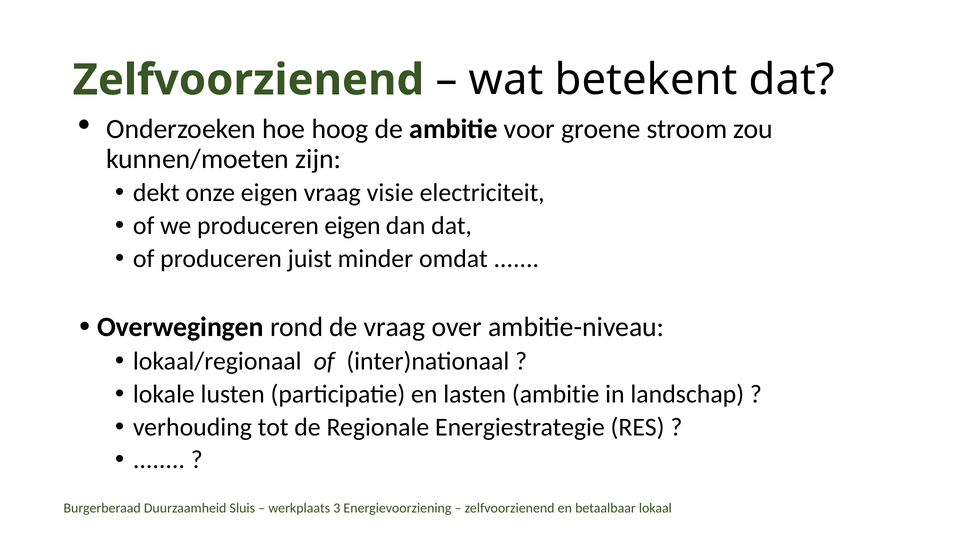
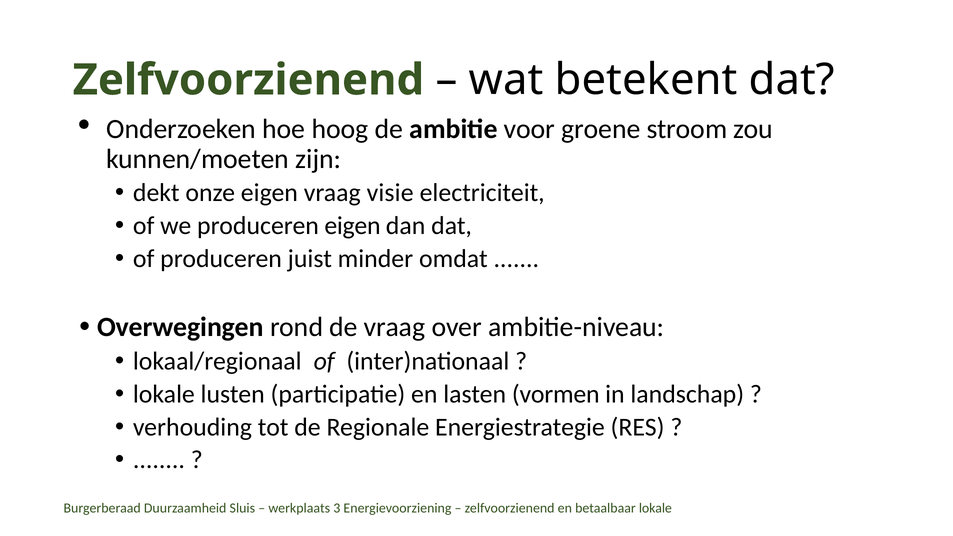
lasten ambitie: ambitie -> vormen
betaalbaar lokaal: lokaal -> lokale
